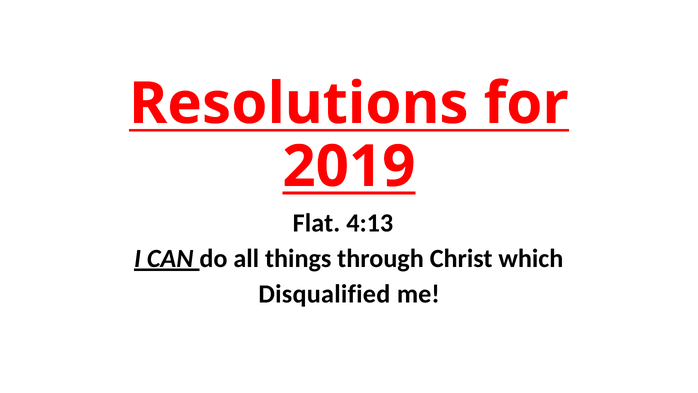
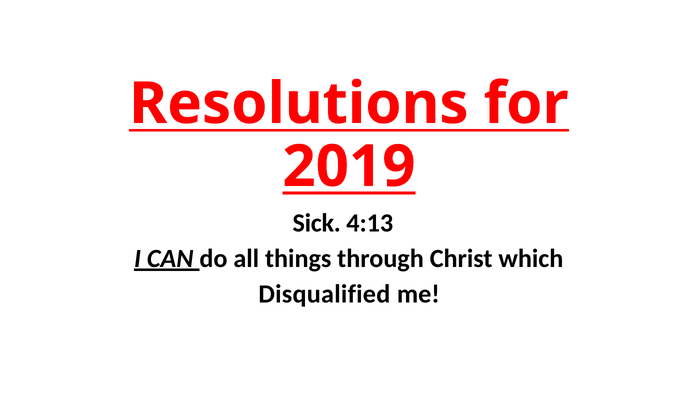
Flat: Flat -> Sick
